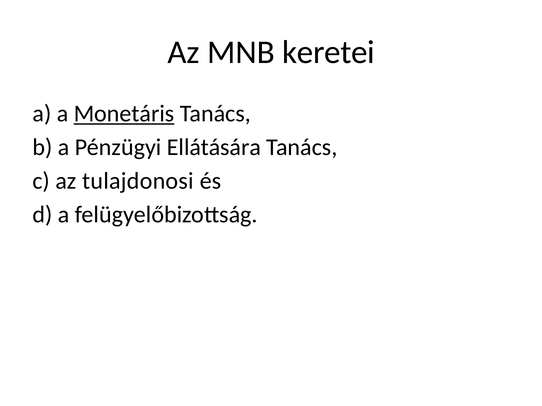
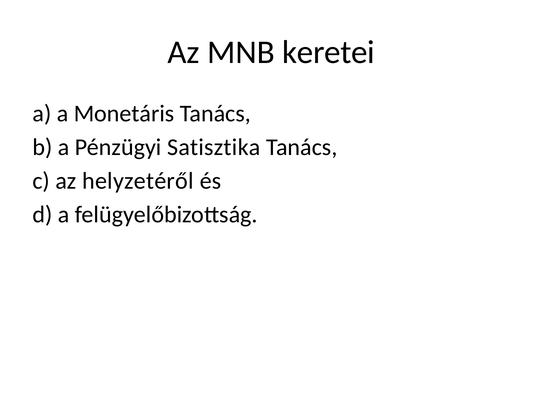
Monetáris underline: present -> none
Ellátására: Ellátására -> Satisztika
tulajdonosi: tulajdonosi -> helyzetéről
